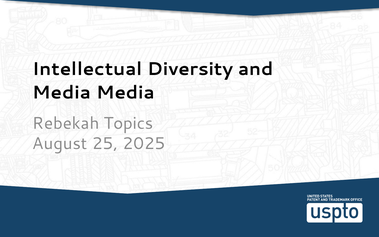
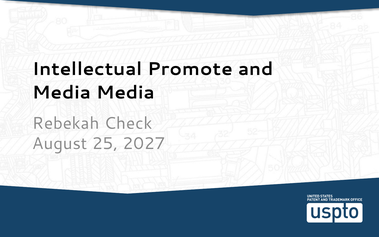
Diversity: Diversity -> Promote
Topics: Topics -> Check
2025: 2025 -> 2027
